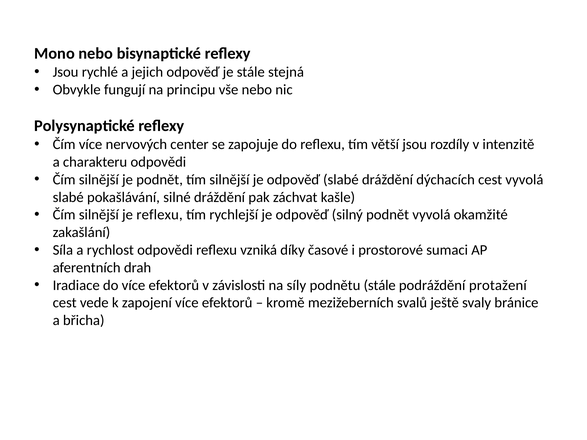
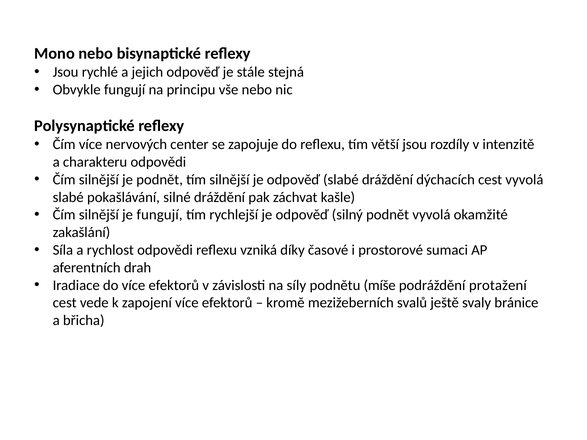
je reflexu: reflexu -> fungují
podnětu stále: stále -> míše
